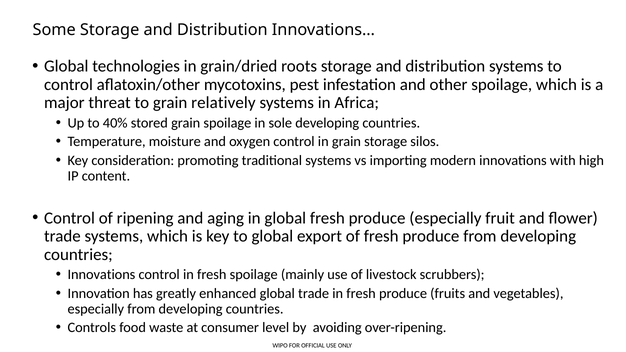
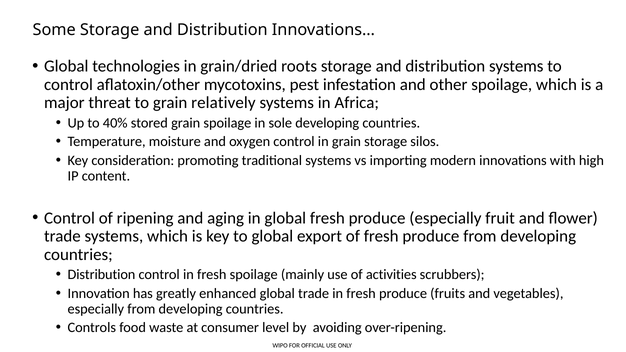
Innovations at (101, 275): Innovations -> Distribution
livestock: livestock -> activities
